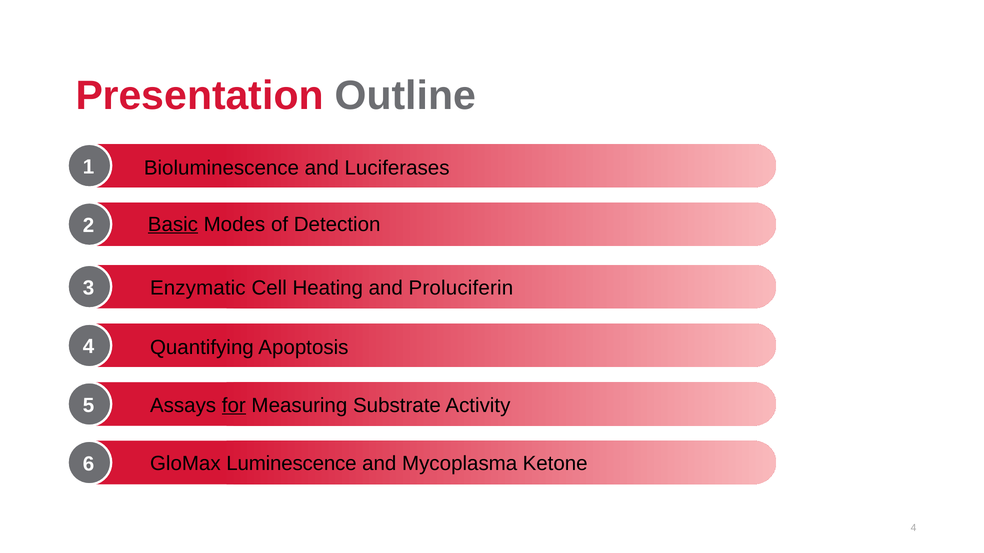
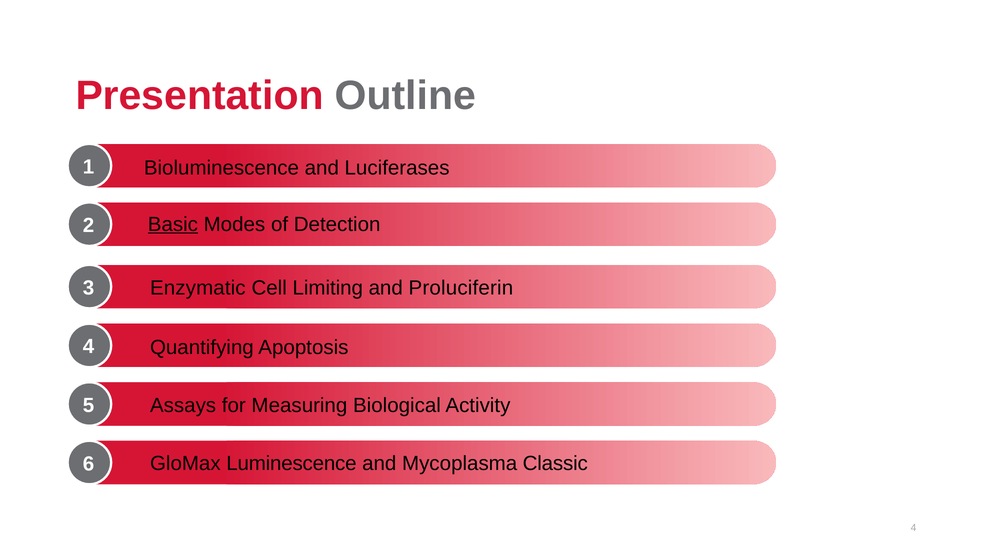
Heating: Heating -> Limiting
for underline: present -> none
Substrate: Substrate -> Biological
Ketone: Ketone -> Classic
